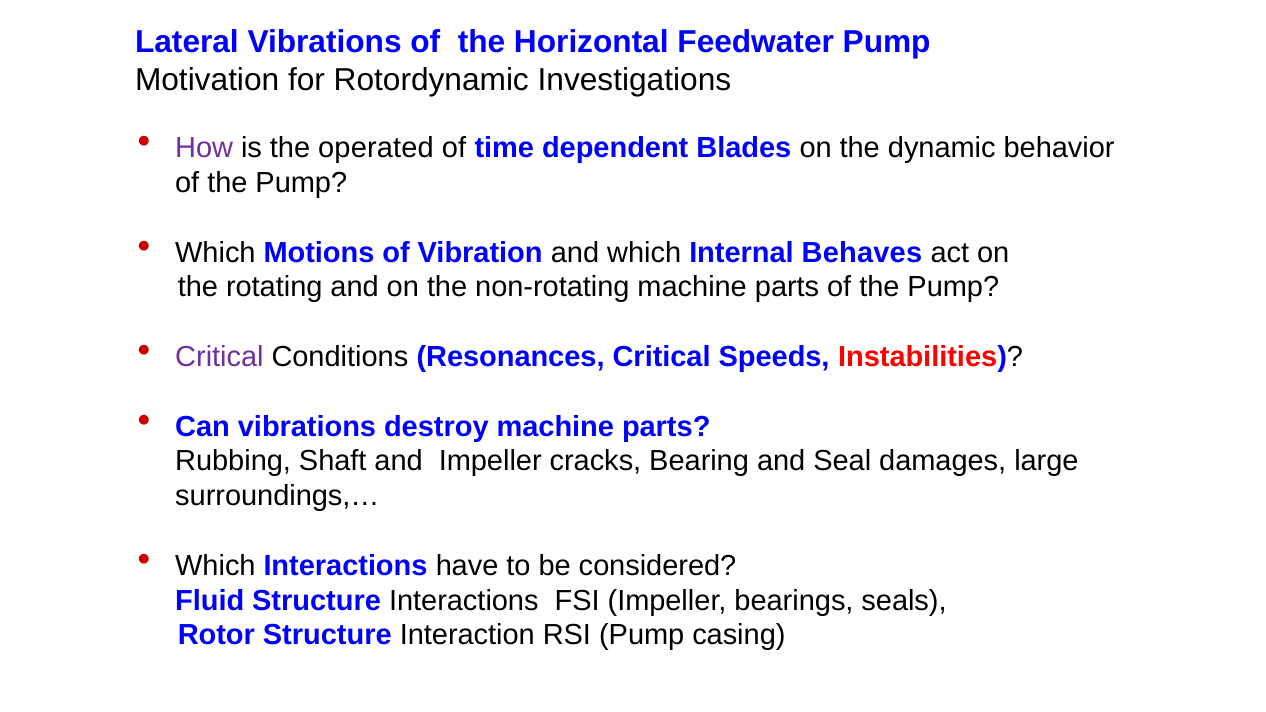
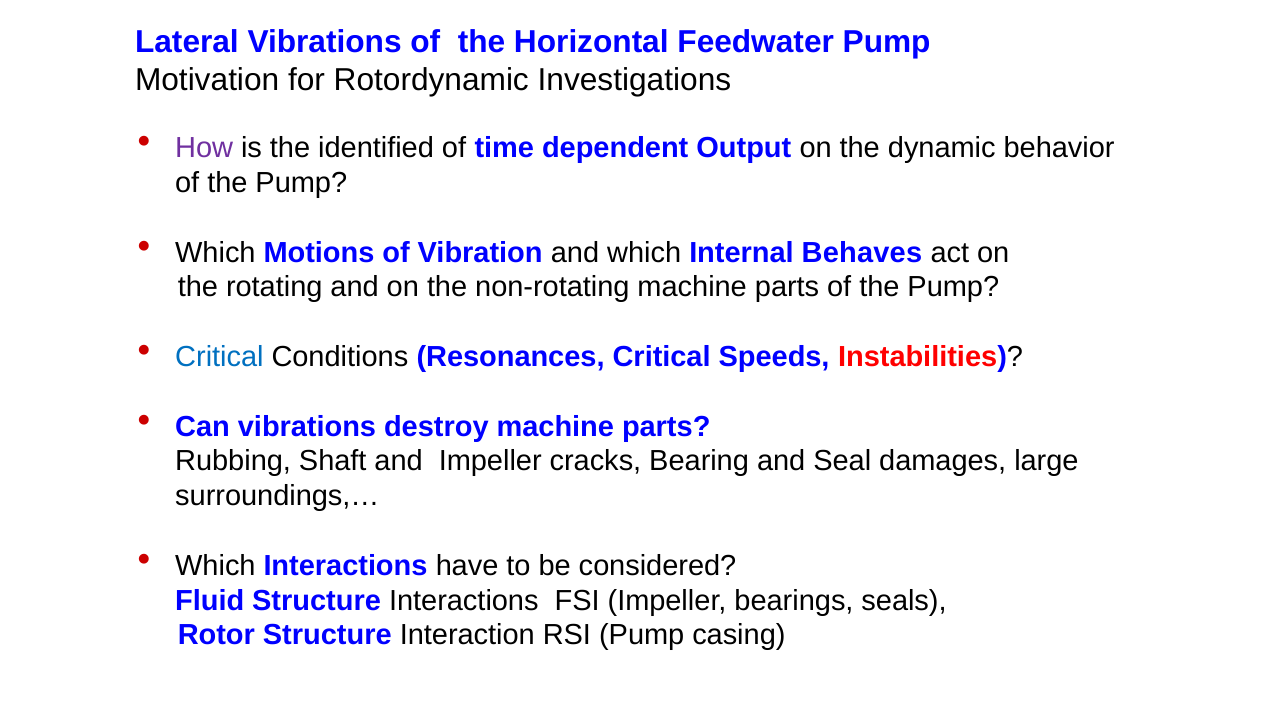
operated: operated -> identified
Blades: Blades -> Output
Critical at (219, 357) colour: purple -> blue
